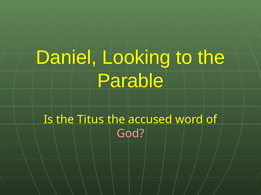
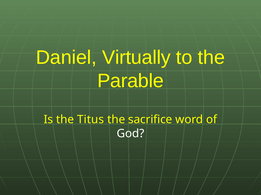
Looking: Looking -> Virtually
accused: accused -> sacrifice
God colour: pink -> white
